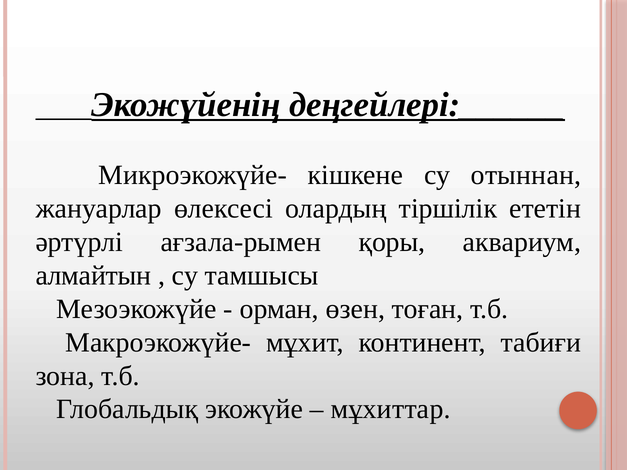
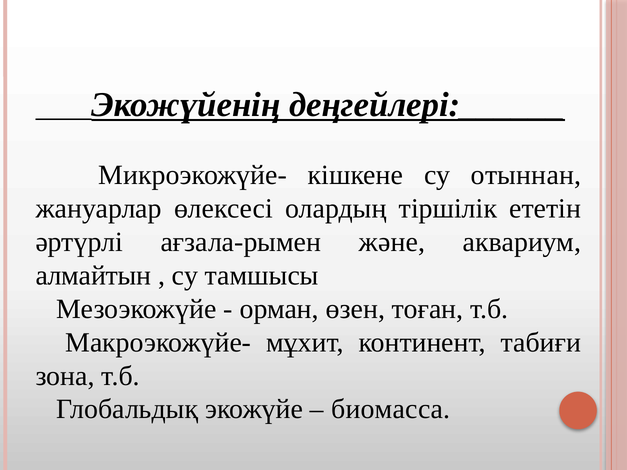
қоры: қоры -> және
мұхиттар: мұхиттар -> биомасса
